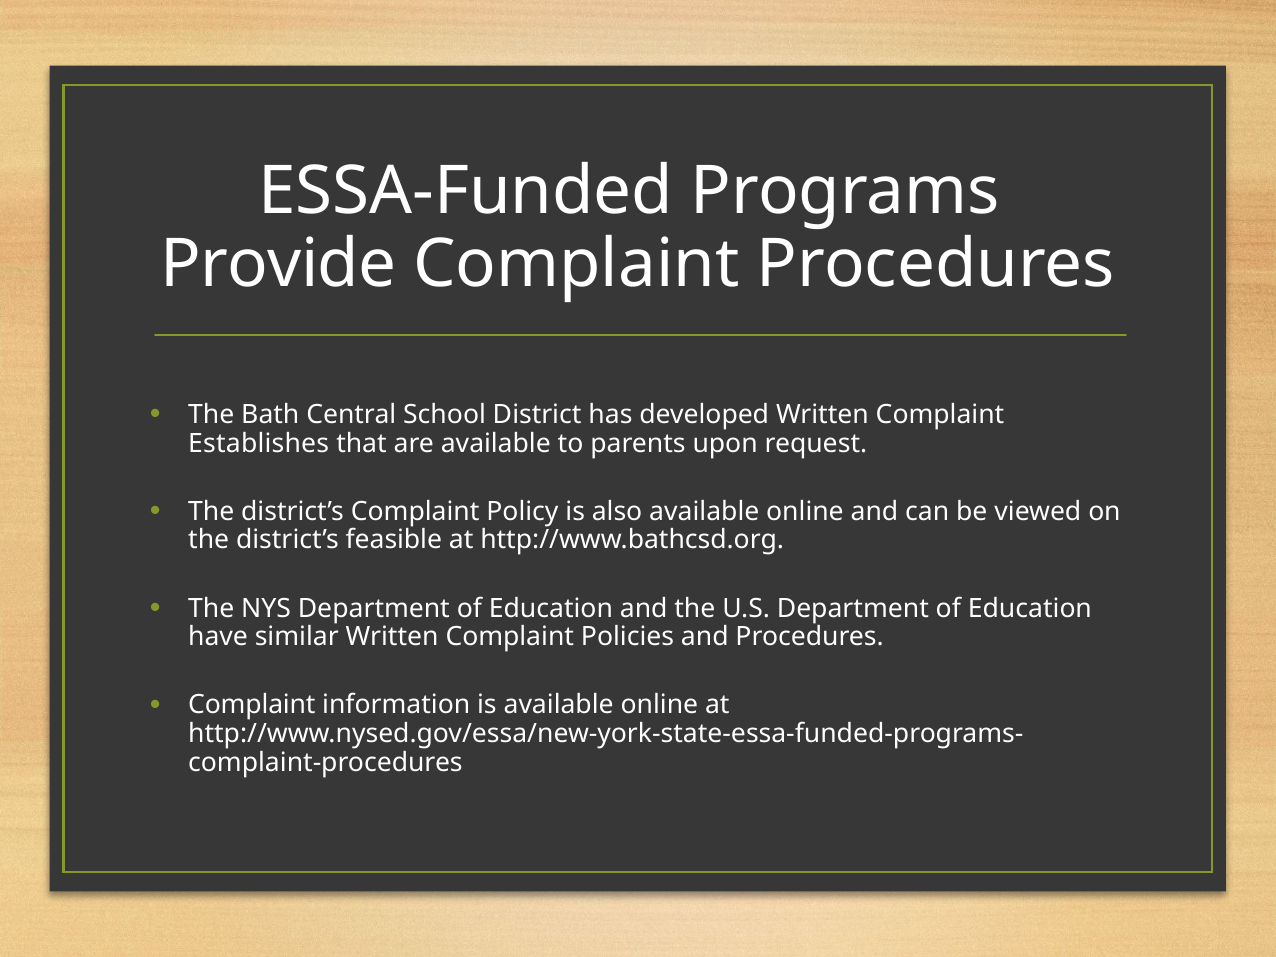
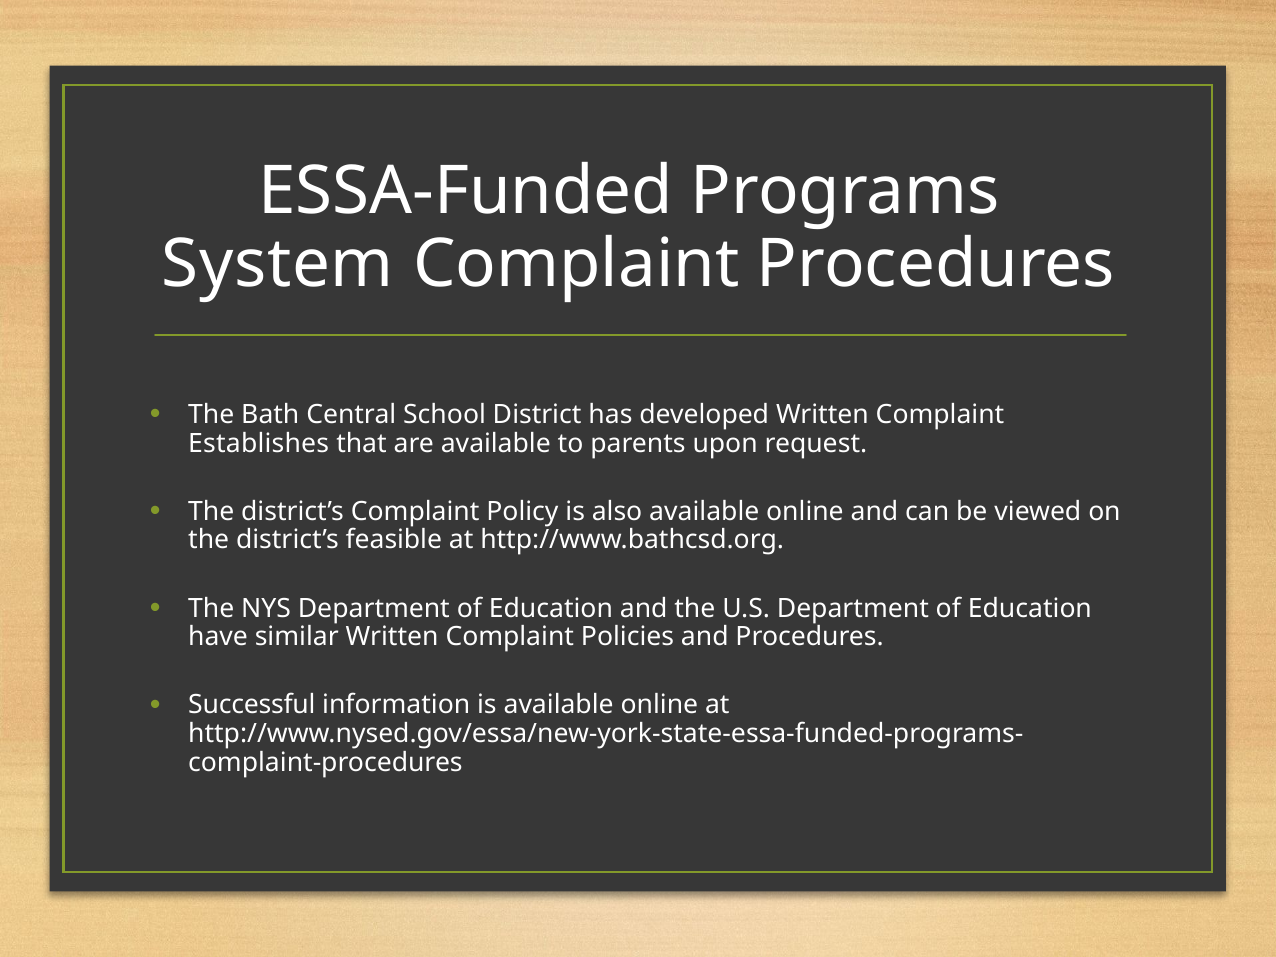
Provide: Provide -> System
Complaint at (252, 705): Complaint -> Successful
